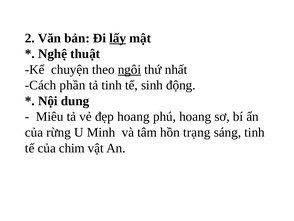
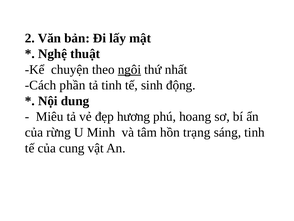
lấy underline: present -> none
đẹp hoang: hoang -> hương
chim: chim -> cung
